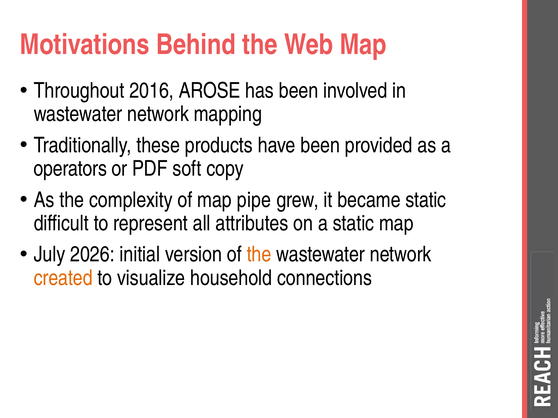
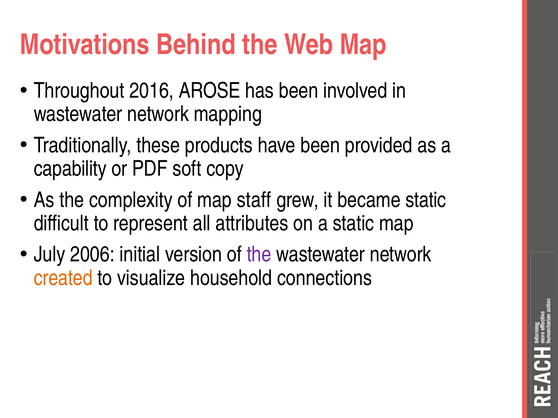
operators: operators -> capability
pipe: pipe -> staff
2026: 2026 -> 2006
the at (259, 255) colour: orange -> purple
